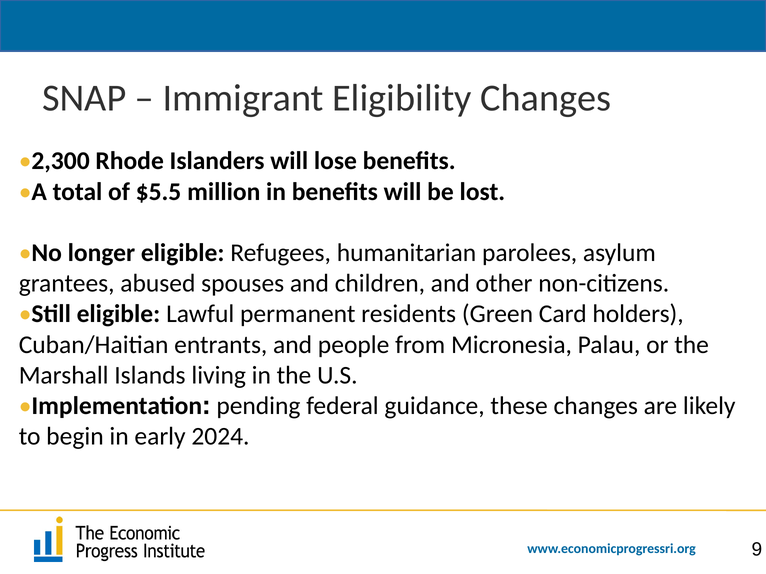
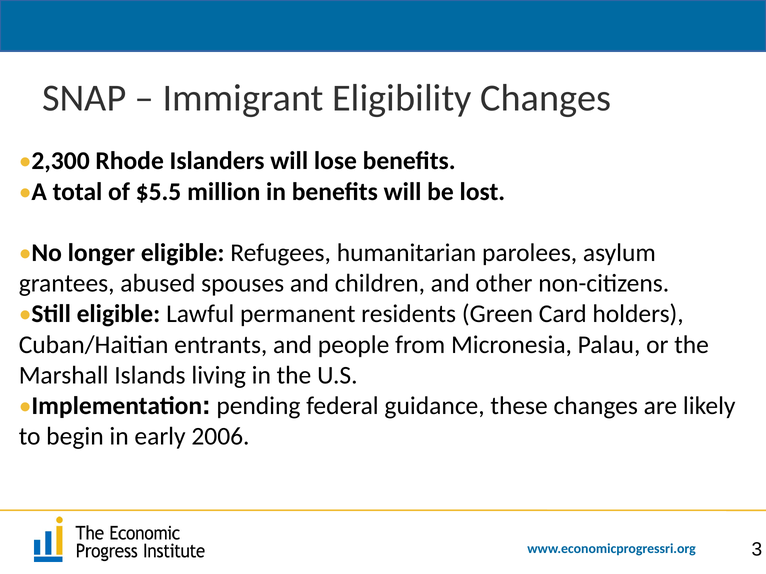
2024: 2024 -> 2006
9: 9 -> 3
